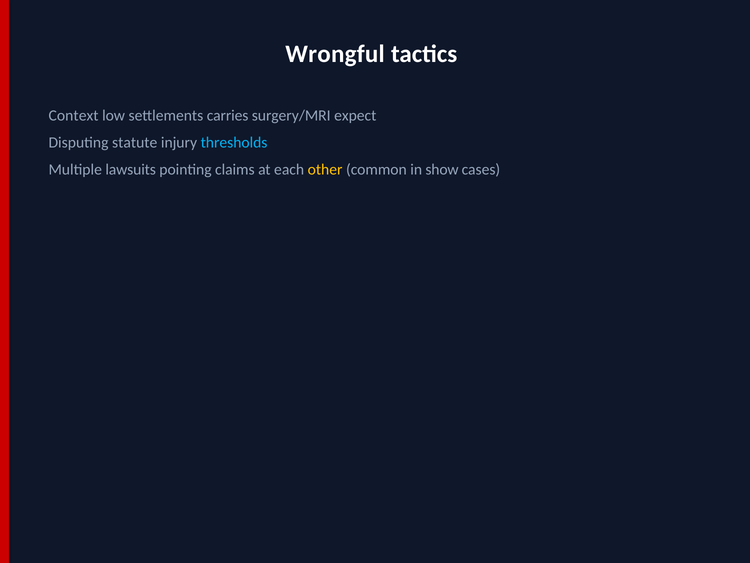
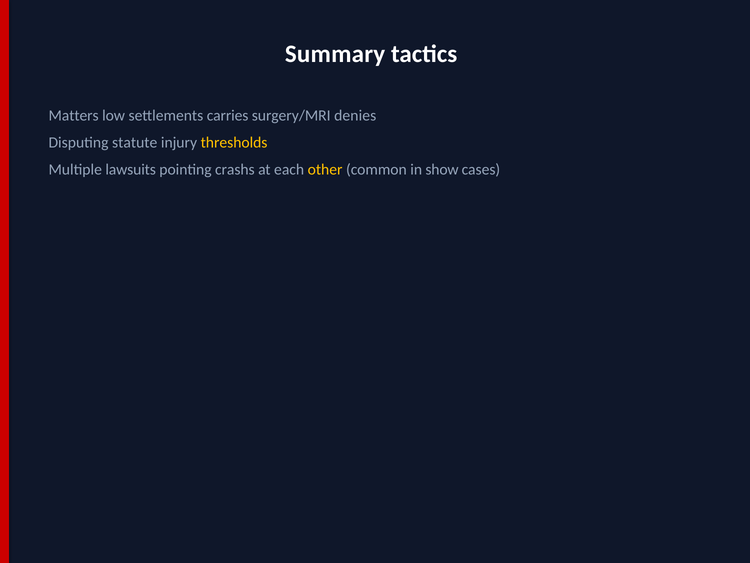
Wrongful: Wrongful -> Summary
Context: Context -> Matters
expect: expect -> denies
thresholds colour: light blue -> yellow
claims: claims -> crashs
